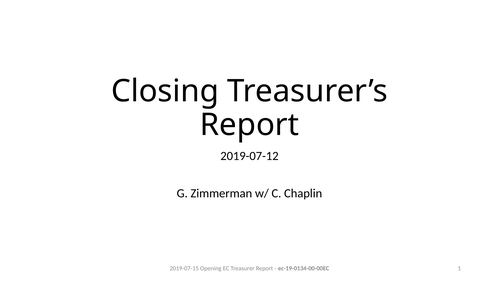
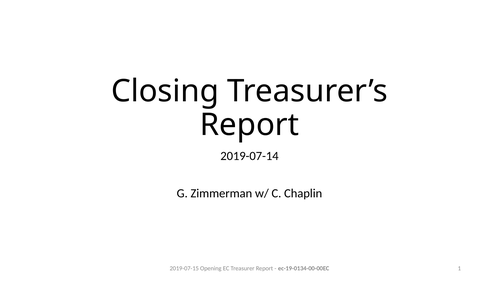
2019-07-12: 2019-07-12 -> 2019-07-14
